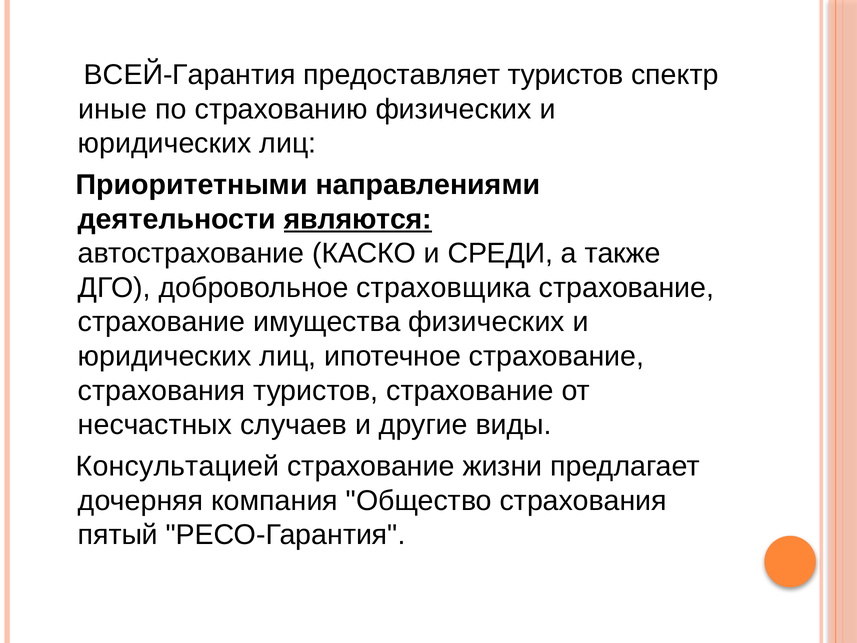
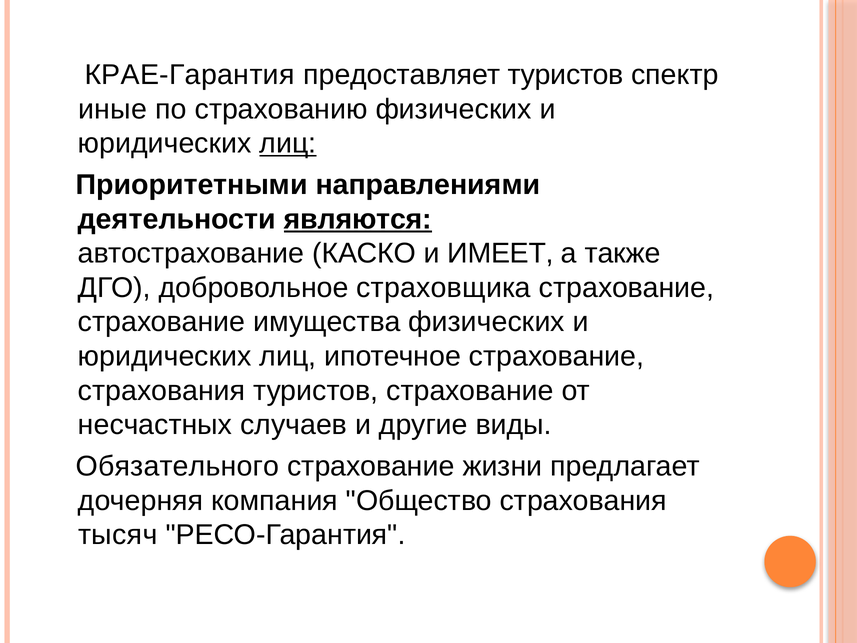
ВСЕЙ-Гарантия: ВСЕЙ-Гарантия -> КРАЕ-Гарантия
лиц at (288, 143) underline: none -> present
СРЕДИ: СРЕДИ -> ИМЕЕТ
Консультацией: Консультацией -> Обязательного
пятый: пятый -> тысяч
